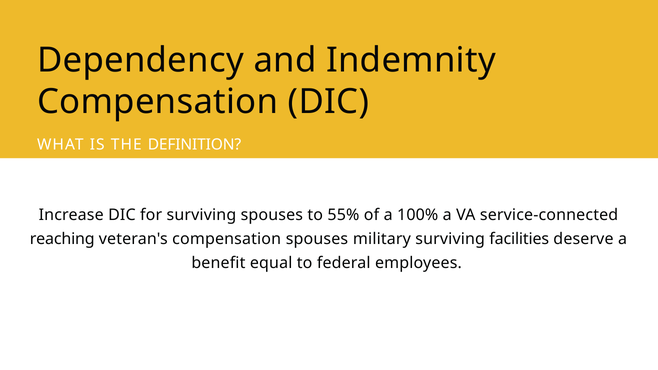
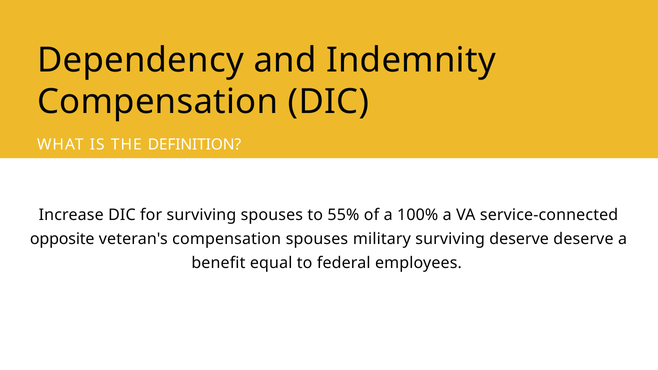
reaching: reaching -> opposite
surviving facilities: facilities -> deserve
